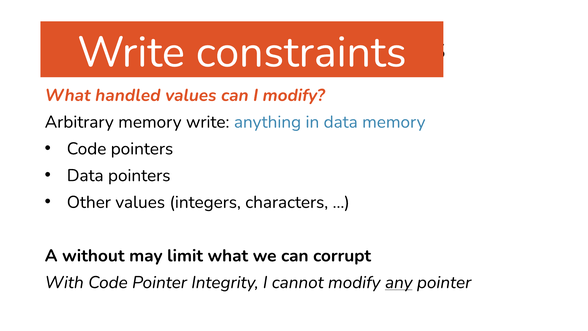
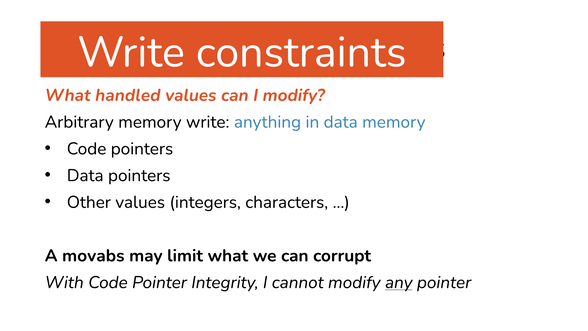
without: without -> movabs
